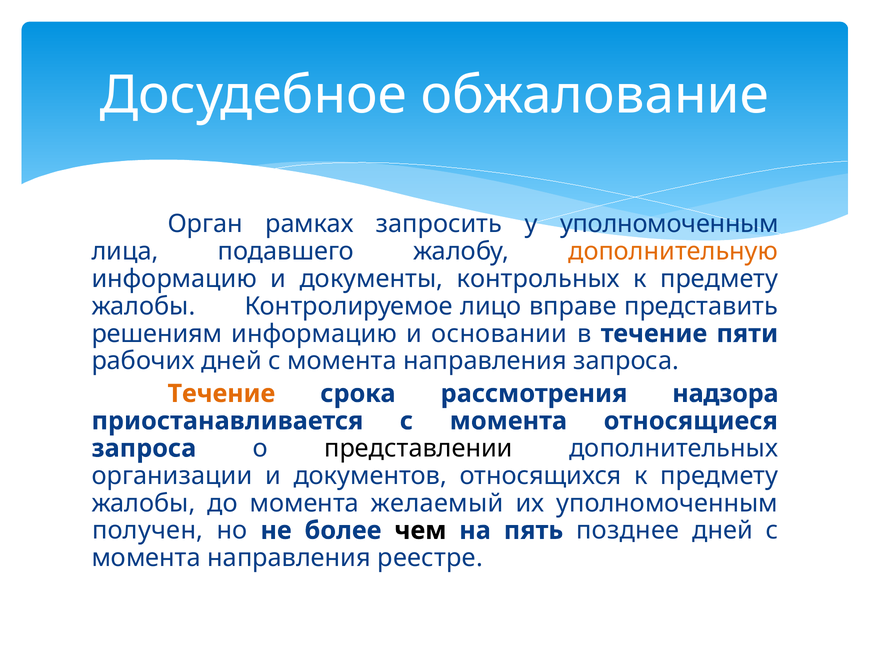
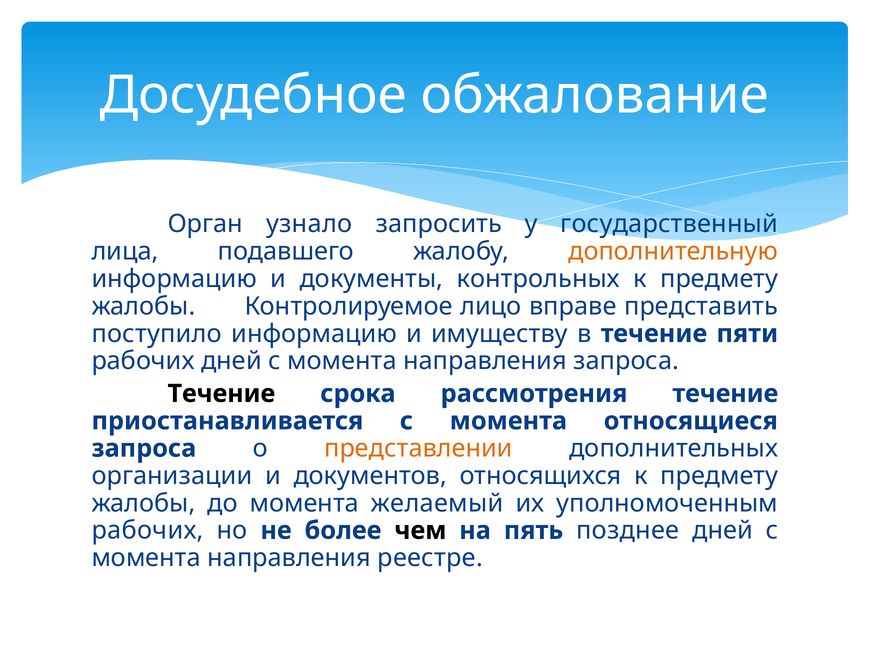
рамках: рамках -> узнало
у уполномоченным: уполномоченным -> государственный
решениям: решениям -> поступило
основании: основании -> имуществу
Течение at (221, 393) colour: orange -> black
рассмотрения надзора: надзора -> течение
представлении colour: black -> orange
получен at (148, 530): получен -> рабочих
